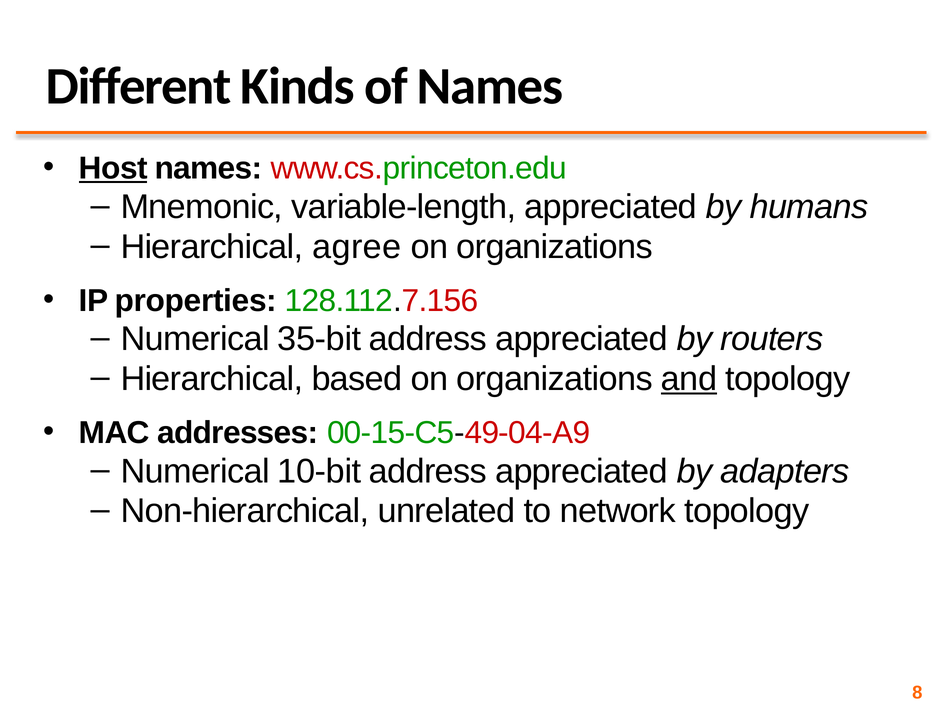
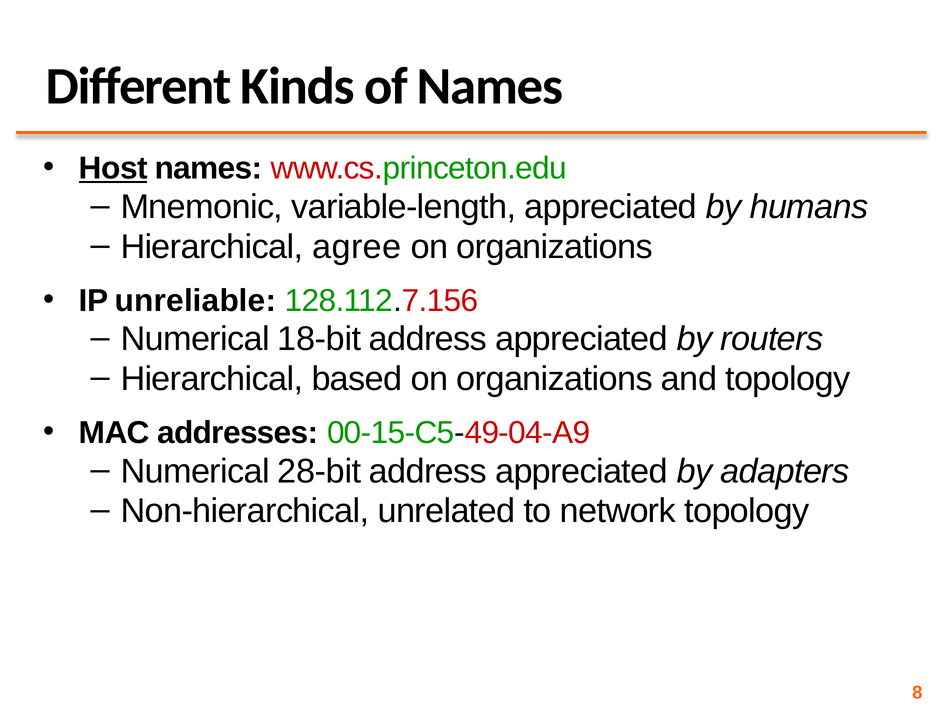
properties: properties -> unreliable
35-bit: 35-bit -> 18-bit
and underline: present -> none
10-bit: 10-bit -> 28-bit
